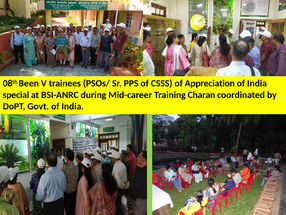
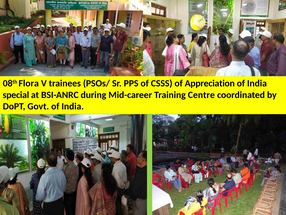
Been: Been -> Flora
Charan: Charan -> Centre
